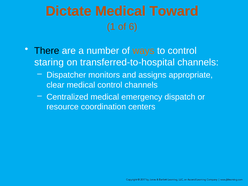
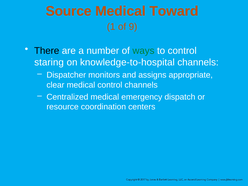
Dictate: Dictate -> Source
6: 6 -> 9
ways colour: orange -> green
transferred-to-hospital: transferred-to-hospital -> knowledge-to-hospital
